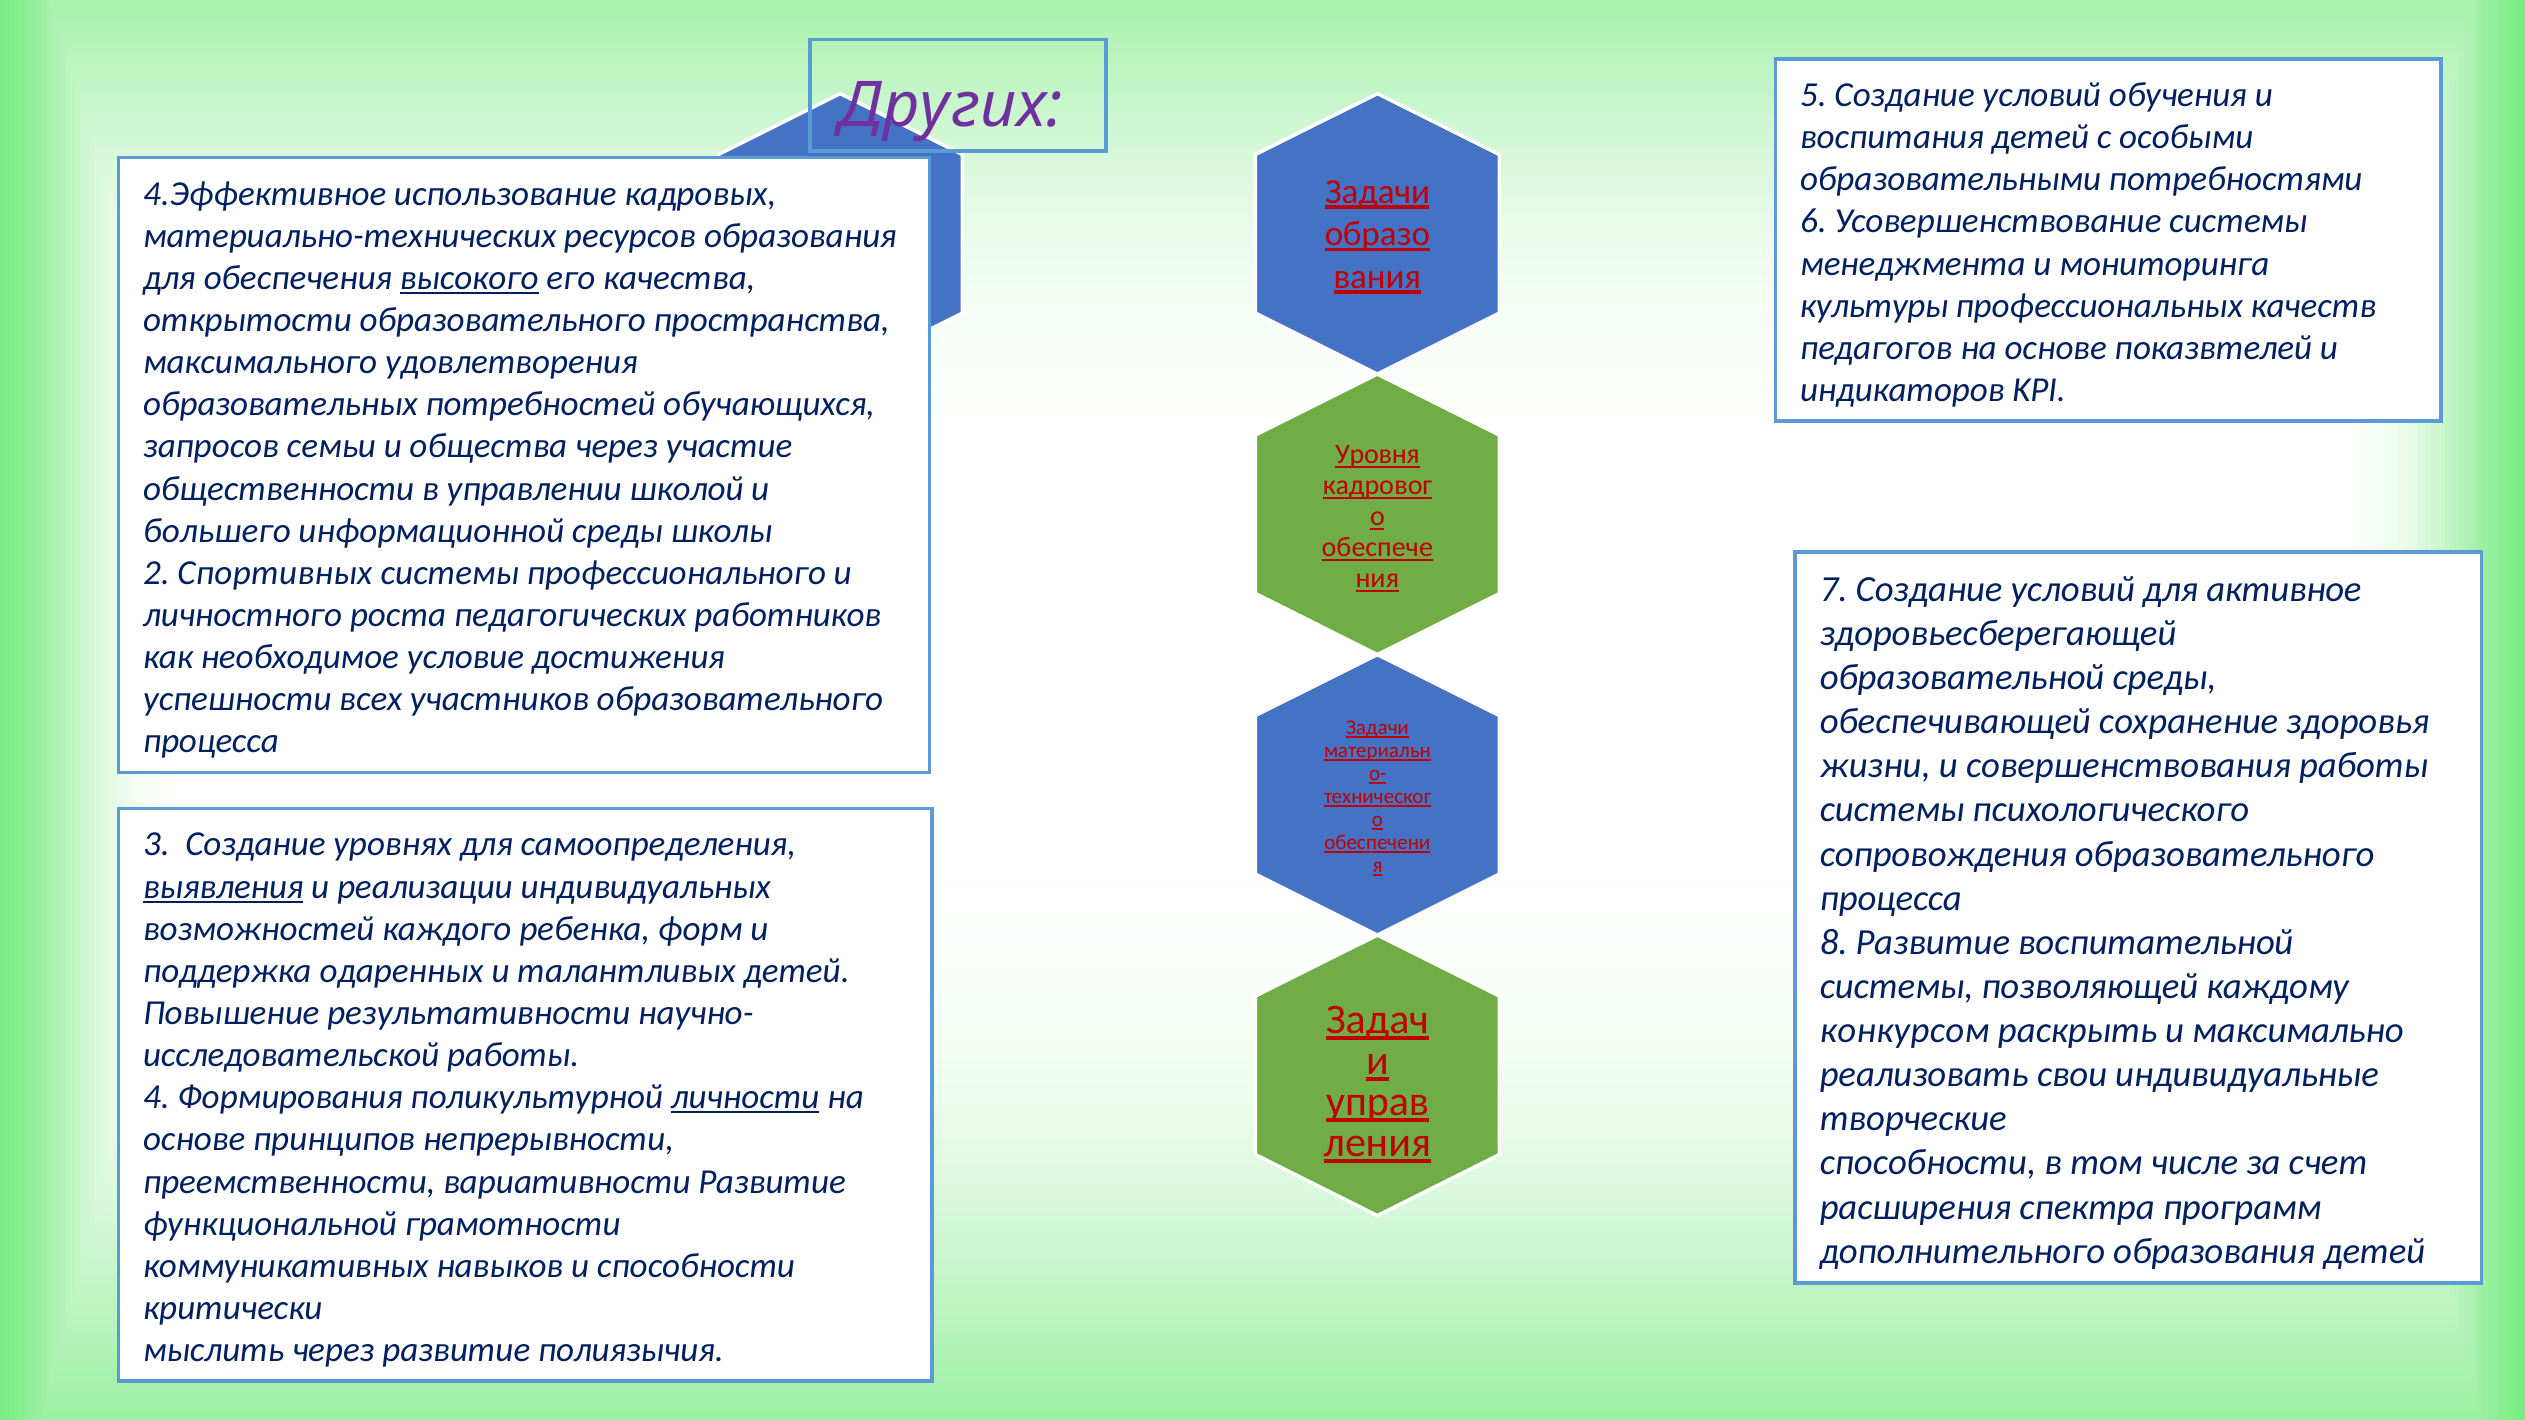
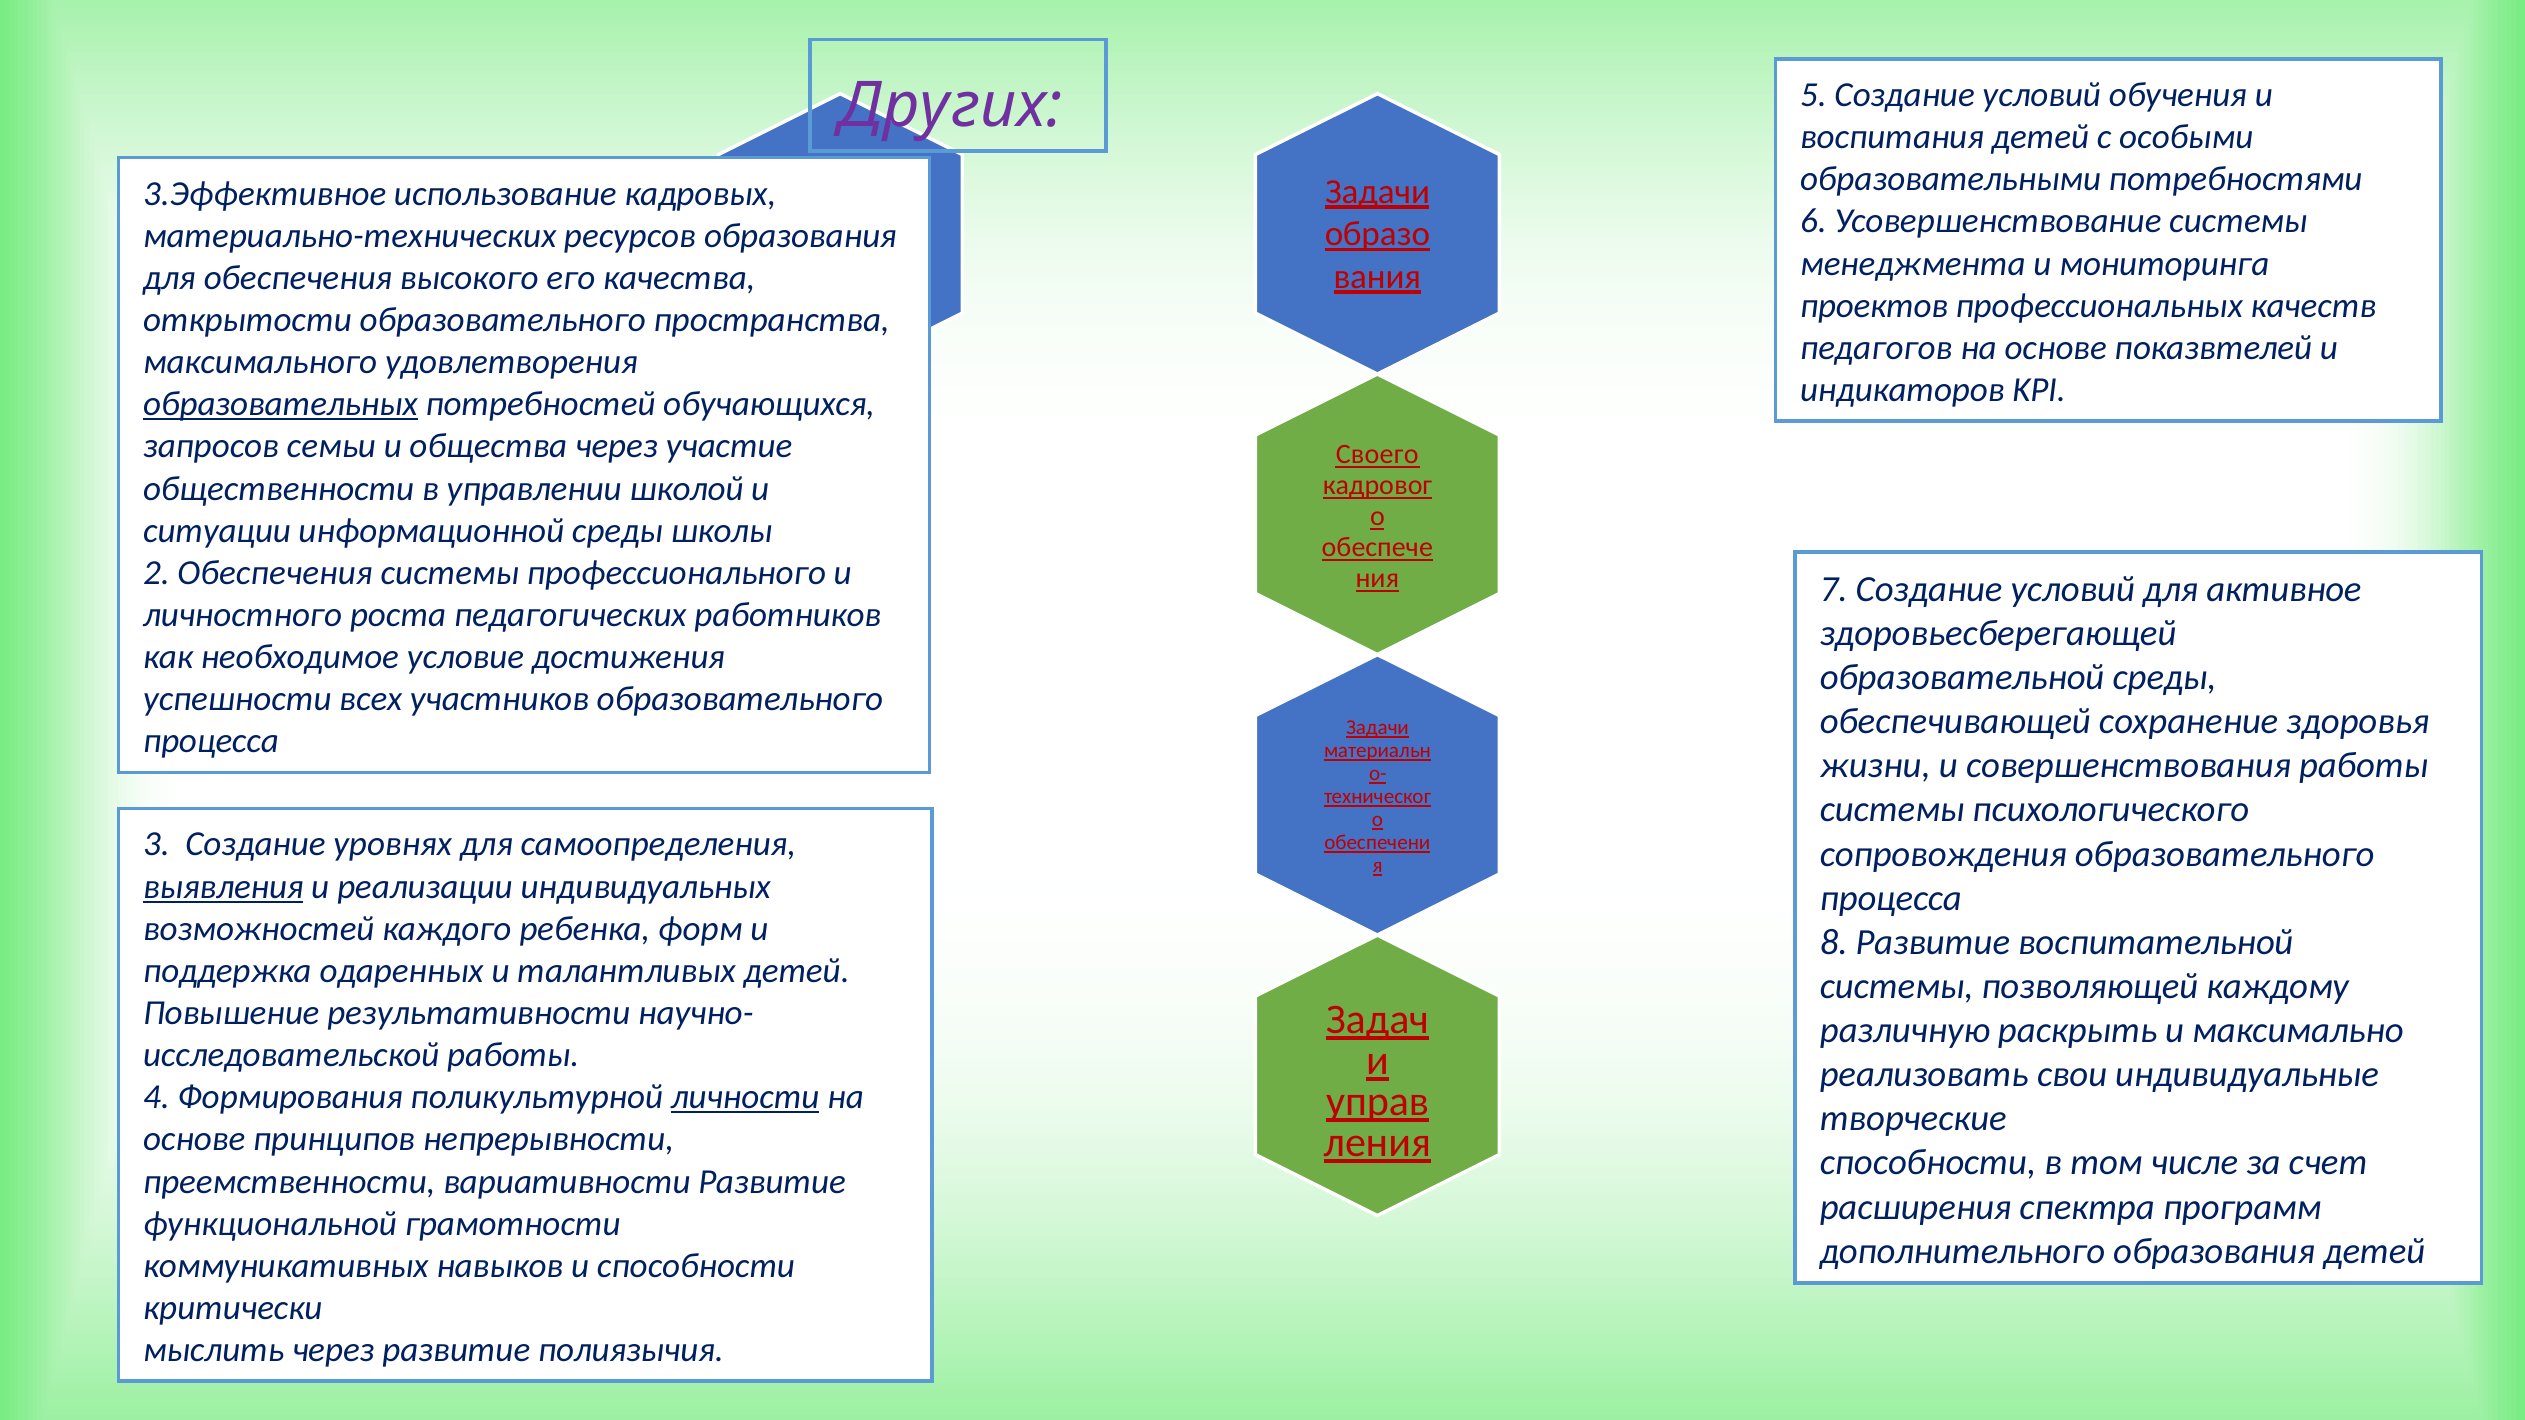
4.Эффективное: 4.Эффективное -> 3.Эффективное
высокого underline: present -> none
культуры: культуры -> проектов
образовательных underline: none -> present
Уровня: Уровня -> Своего
большего: большего -> ситуации
2 Спортивных: Спортивных -> Обеспечения
конкурсом: конкурсом -> различную
